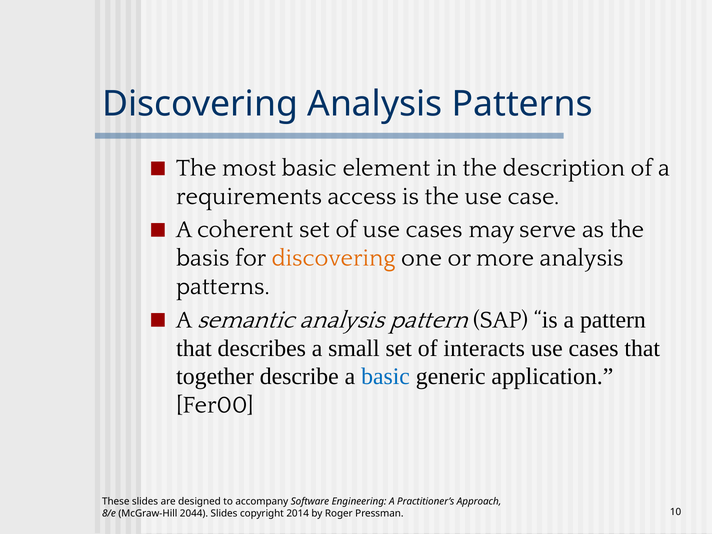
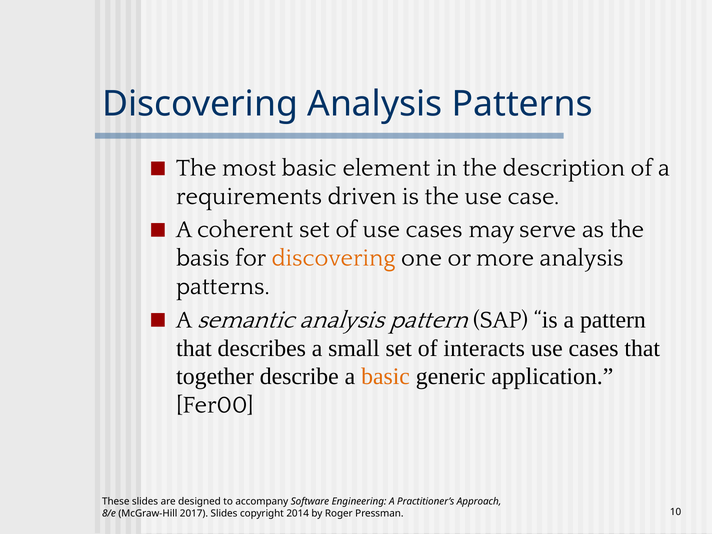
access: access -> driven
basic at (386, 377) colour: blue -> orange
2044: 2044 -> 2017
